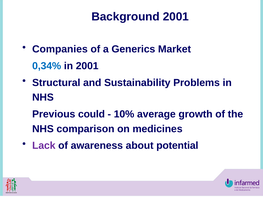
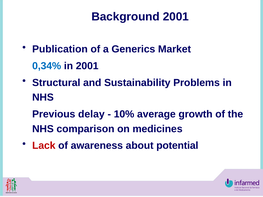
Companies: Companies -> Publication
could: could -> delay
Lack colour: purple -> red
